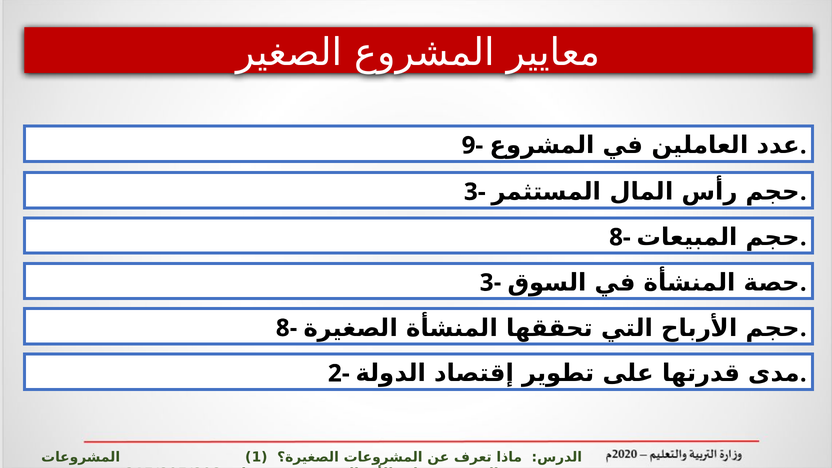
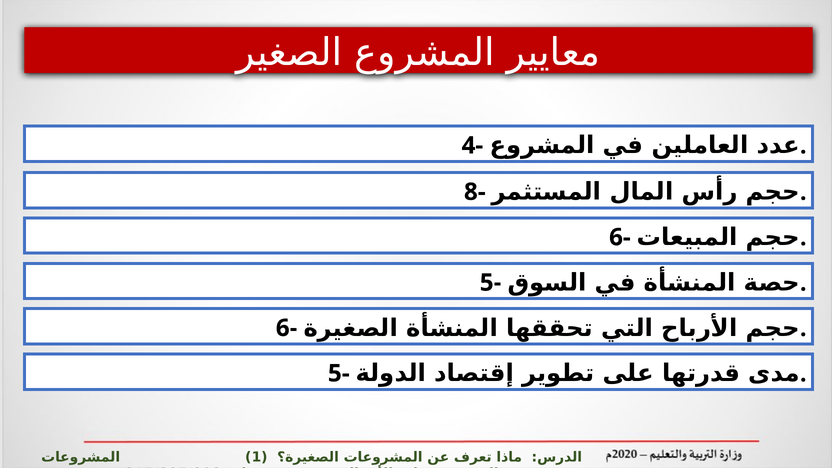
9-: 9- -> 4-
3- at (475, 192): 3- -> 8-
8- at (620, 237): 8- -> 6-
3- at (491, 283): 3- -> 5-
8- at (287, 328): 8- -> 6-
2- at (339, 373): 2- -> 5-
